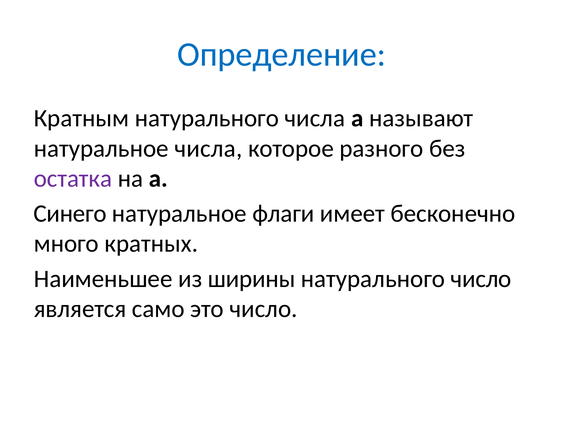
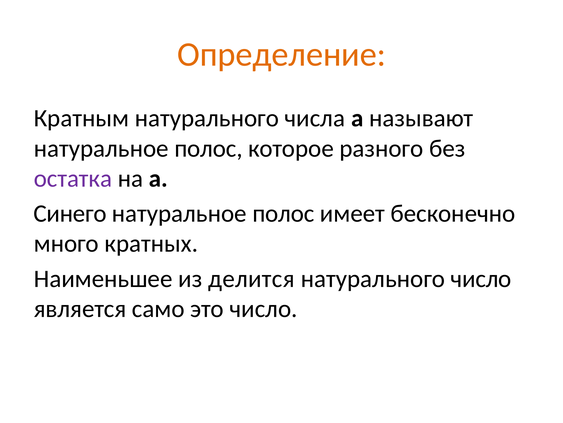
Определение colour: blue -> orange
числа at (208, 148): числа -> полос
флаги at (283, 213): флаги -> полос
ширины: ширины -> делится
